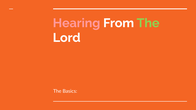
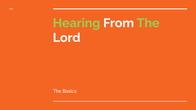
Hearing colour: pink -> light green
